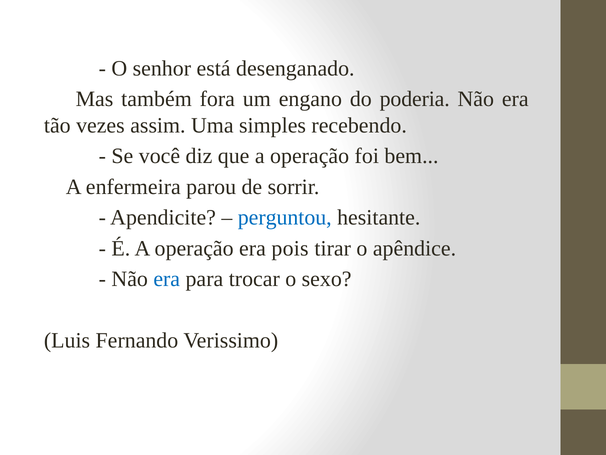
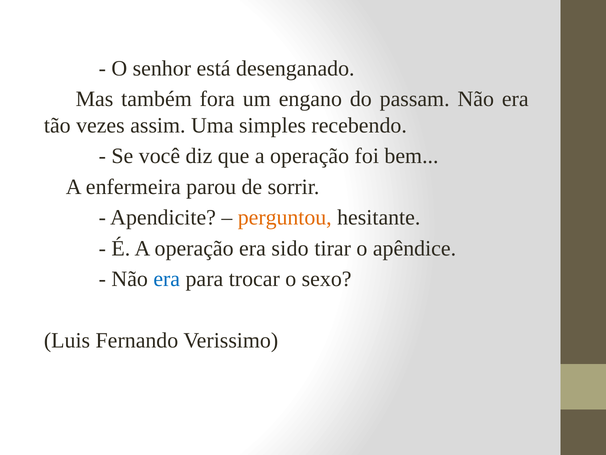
poderia: poderia -> passam
perguntou colour: blue -> orange
pois: pois -> sido
